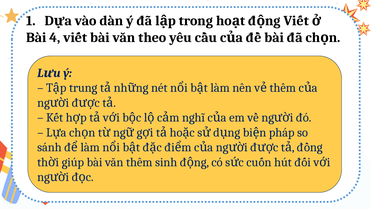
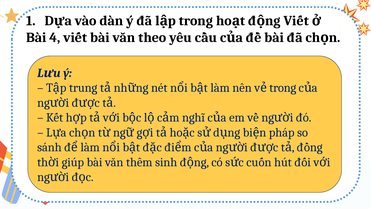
thêm at (283, 88): thêm -> trong
